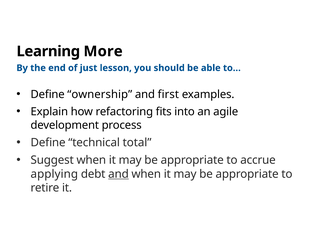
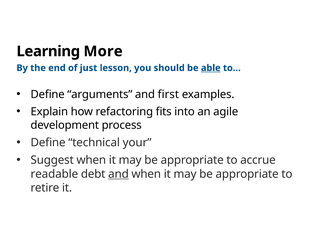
able underline: none -> present
ownership: ownership -> arguments
total: total -> your
applying: applying -> readable
